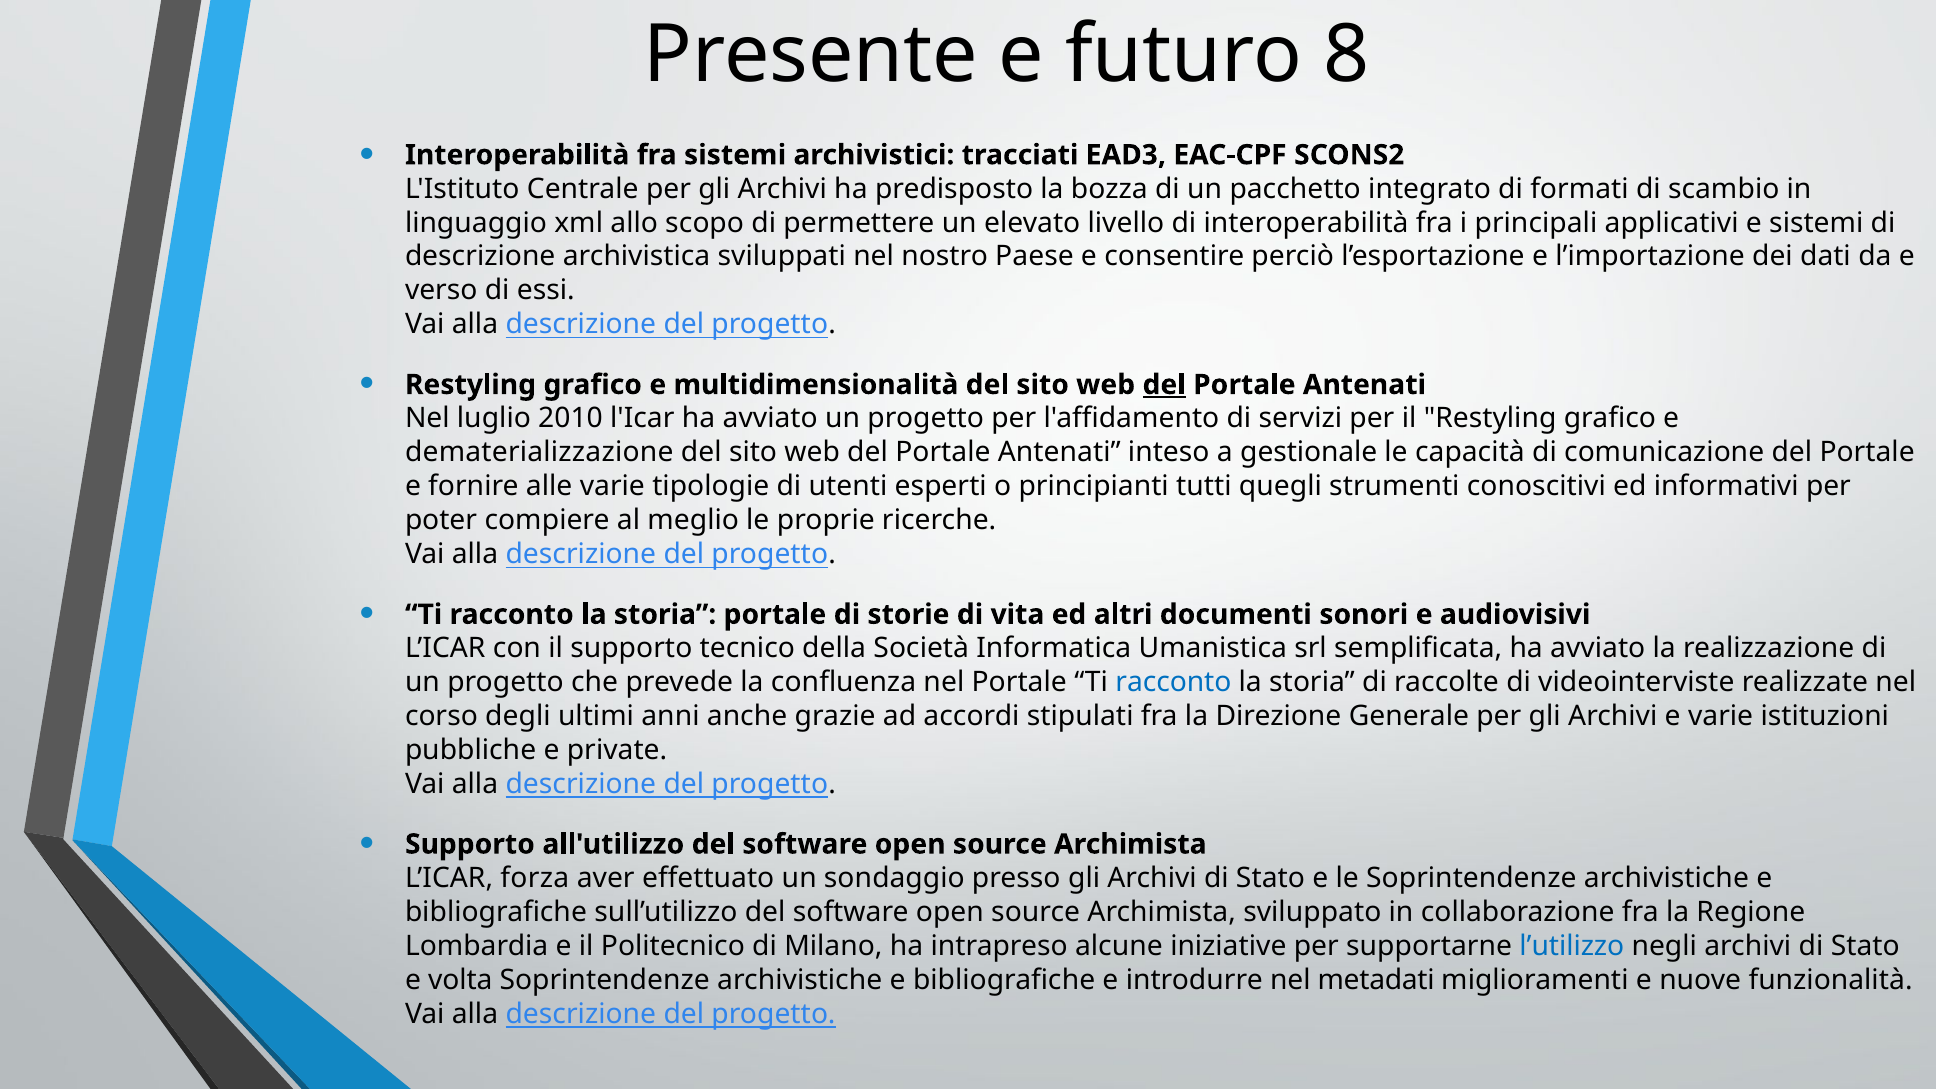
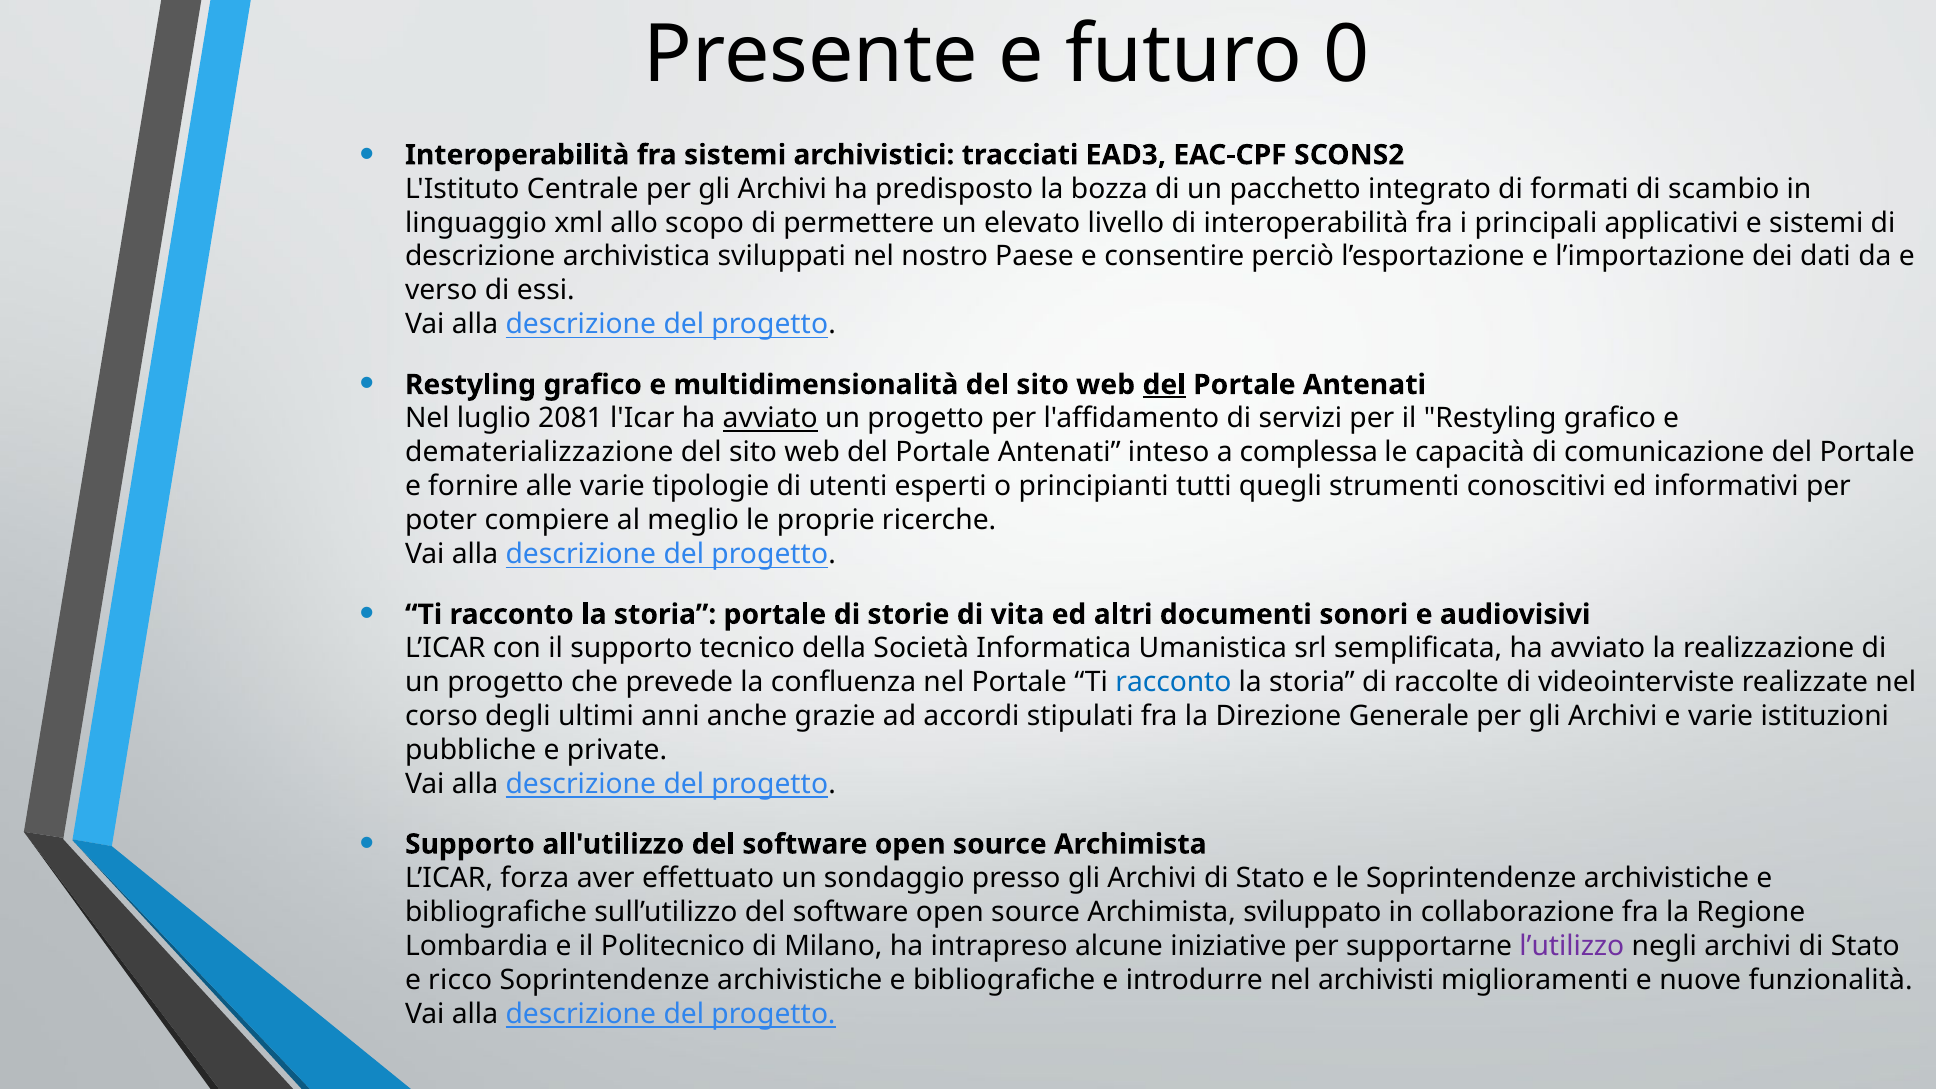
8: 8 -> 0
2010: 2010 -> 2081
avviato at (770, 419) underline: none -> present
gestionale: gestionale -> complessa
l’utilizzo colour: blue -> purple
volta: volta -> ricco
metadati: metadati -> archivisti
